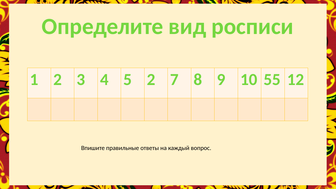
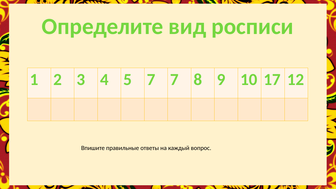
5 2: 2 -> 7
55: 55 -> 17
